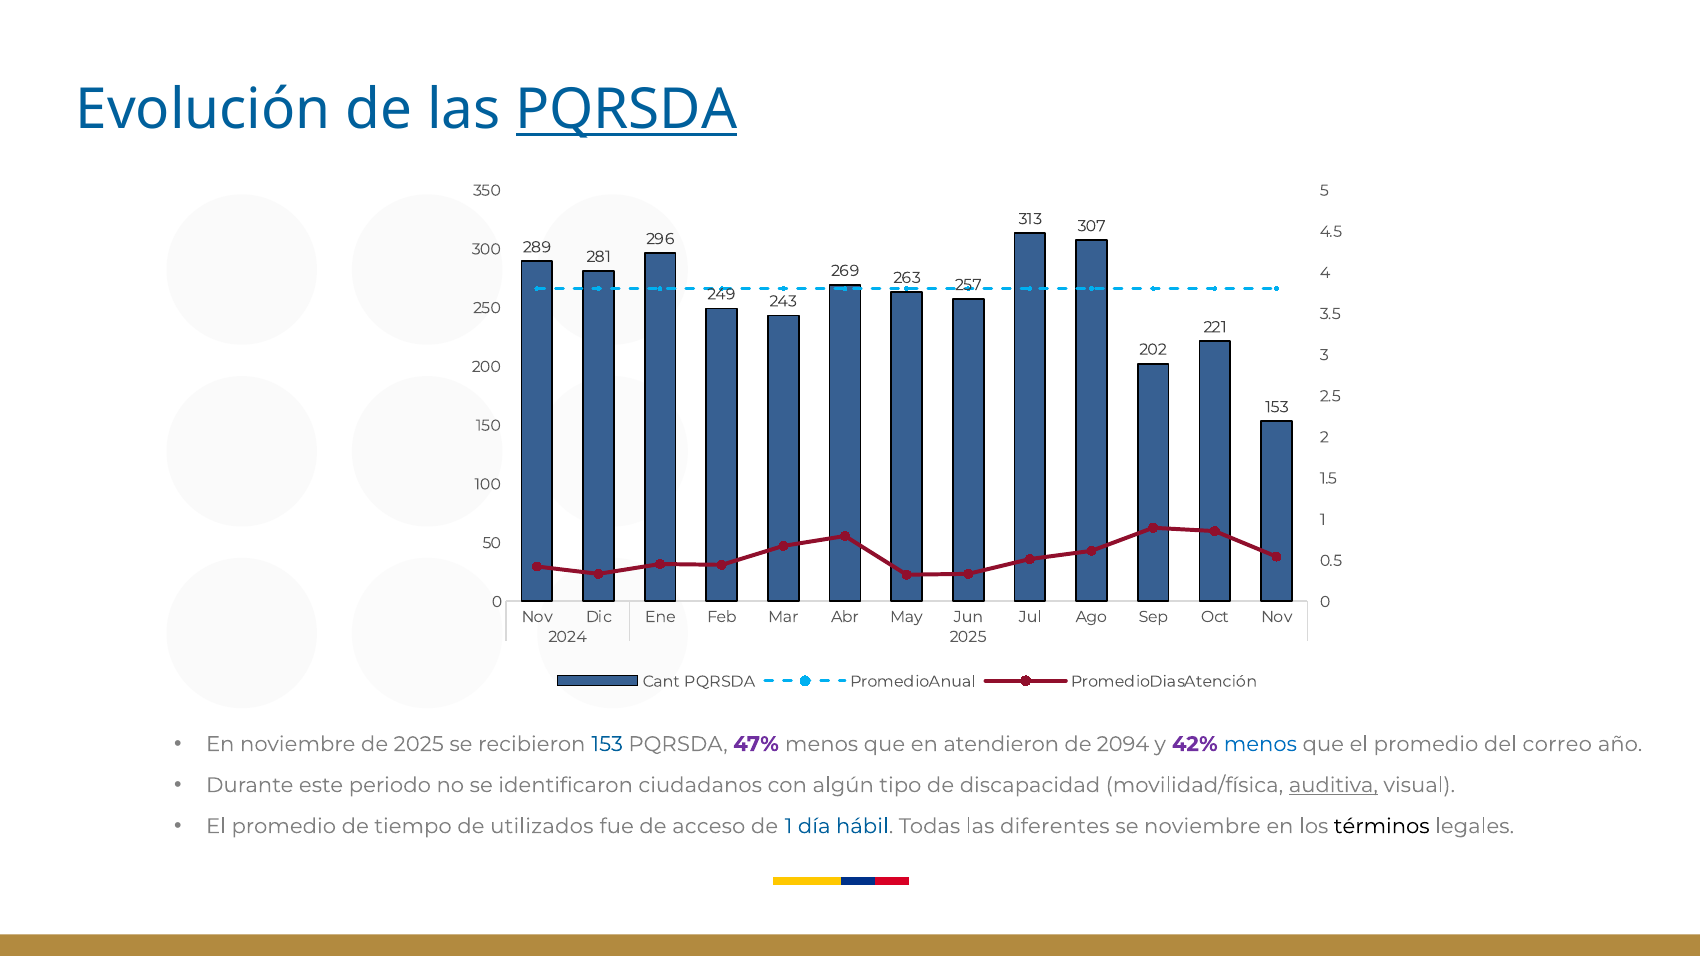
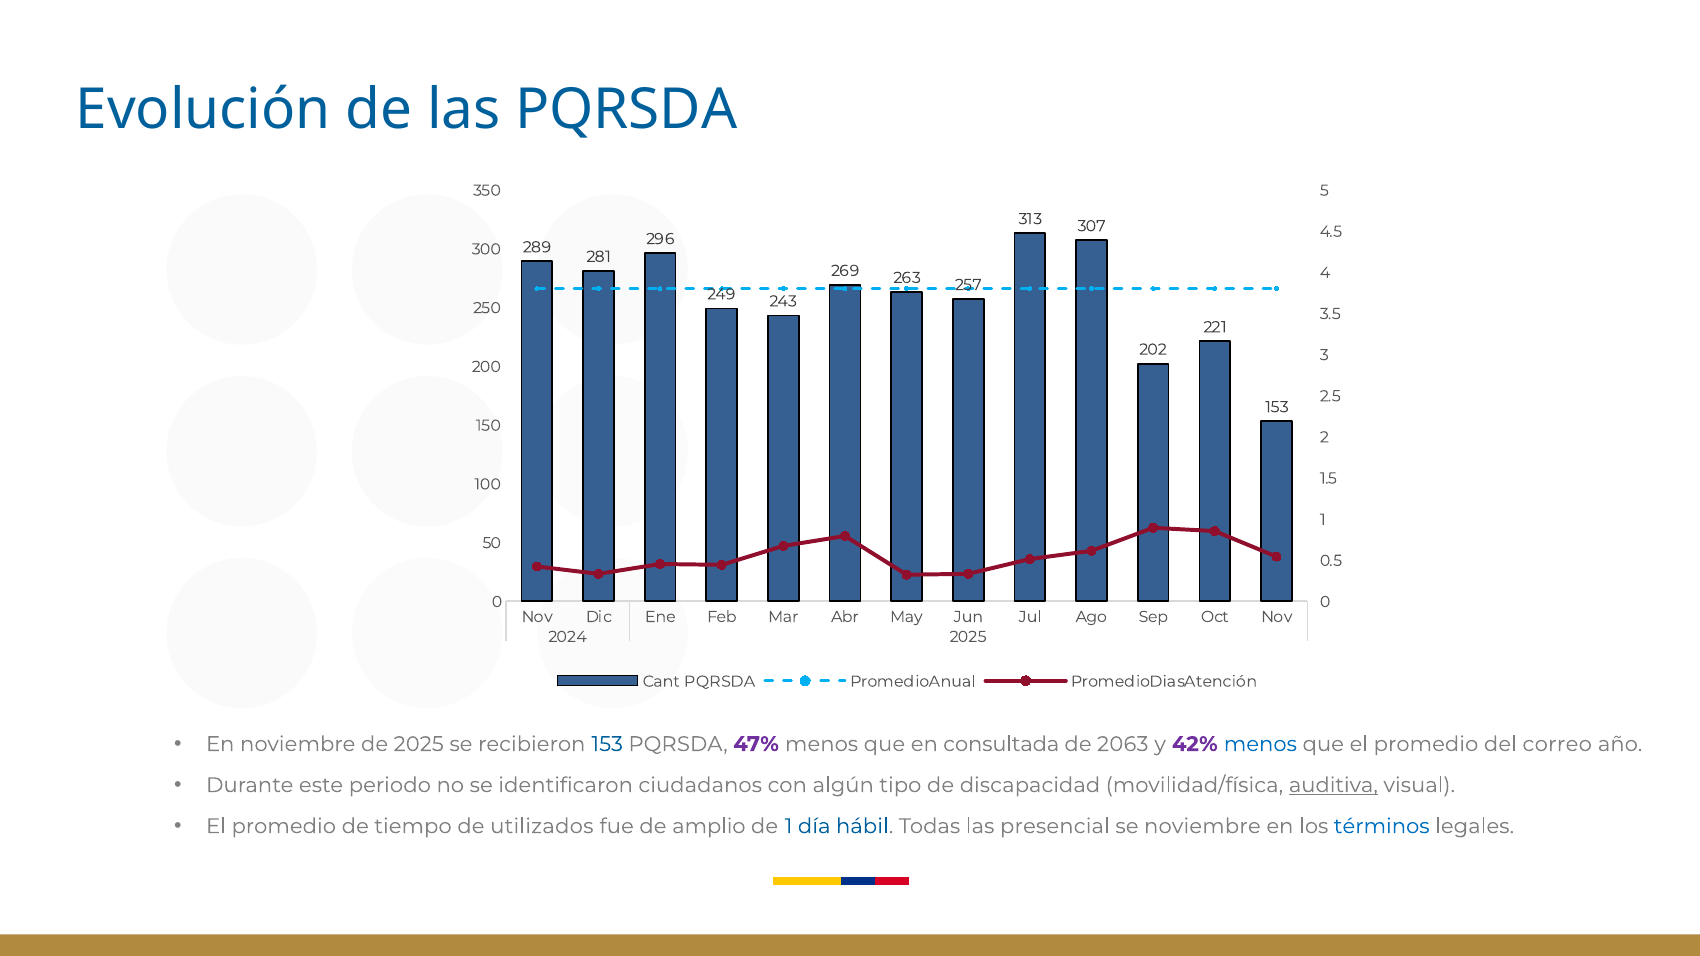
PQRSDA at (626, 110) underline: present -> none
atendieron: atendieron -> consultada
2094: 2094 -> 2063
acceso: acceso -> amplio
diferentes: diferentes -> presencial
términos colour: black -> blue
